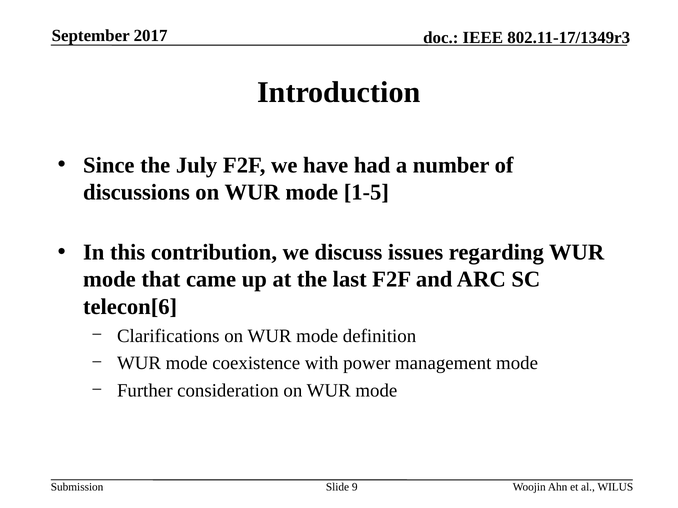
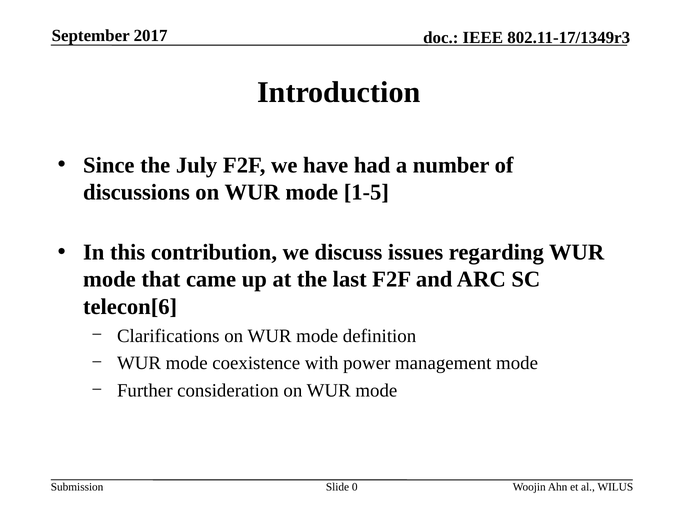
9: 9 -> 0
